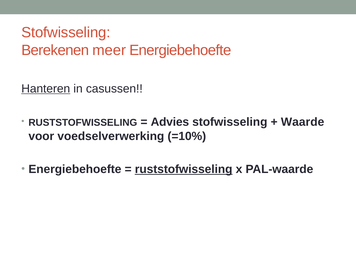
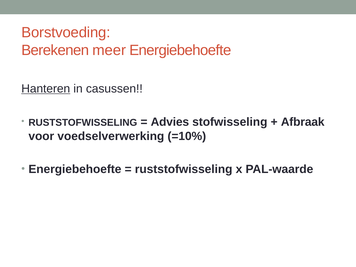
Stofwisseling at (66, 32): Stofwisseling -> Borstvoeding
Waarde: Waarde -> Afbraak
ruststofwisseling at (184, 169) underline: present -> none
